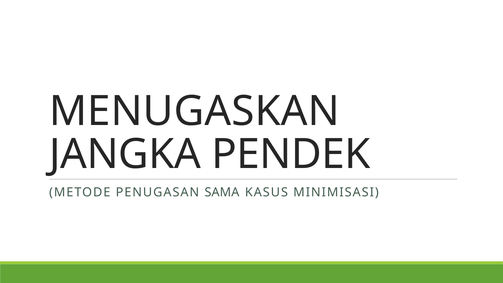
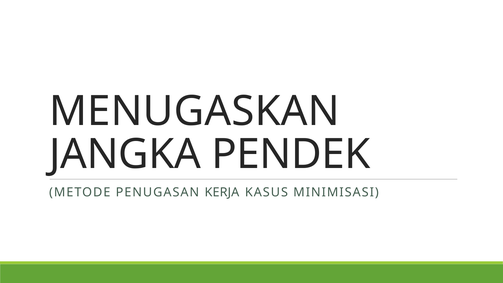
SAMA: SAMA -> KERJA
